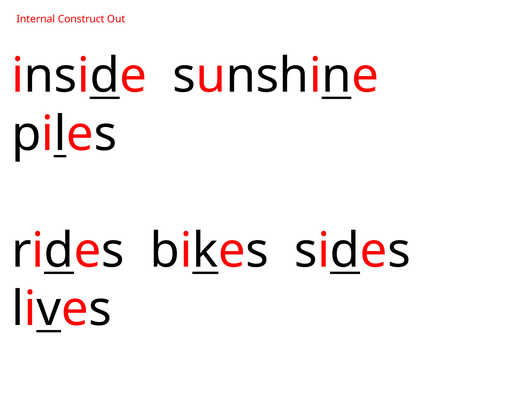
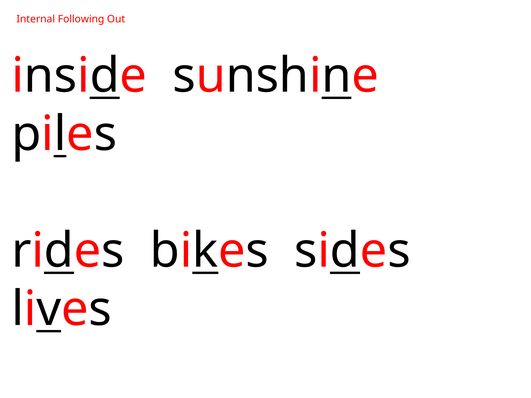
Construct: Construct -> Following
